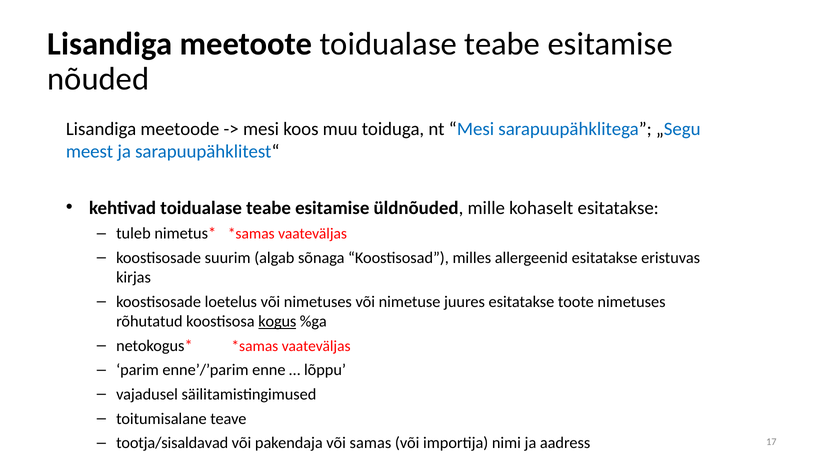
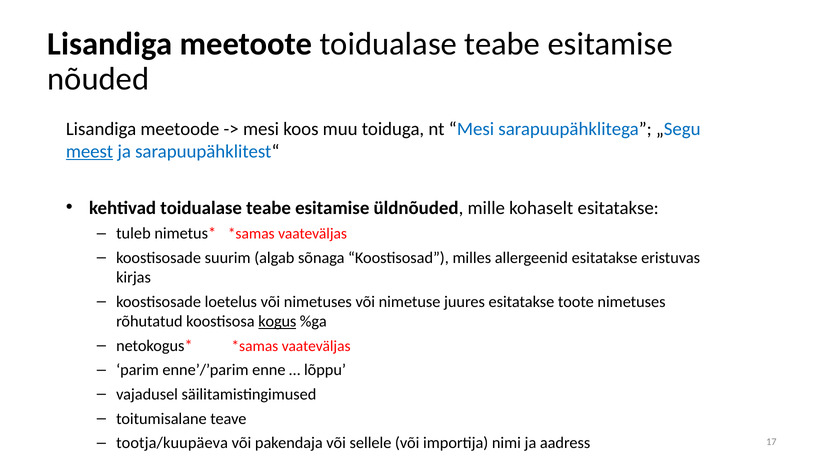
meest underline: none -> present
tootja/sisaldavad: tootja/sisaldavad -> tootja/kuupäeva
samas: samas -> sellele
